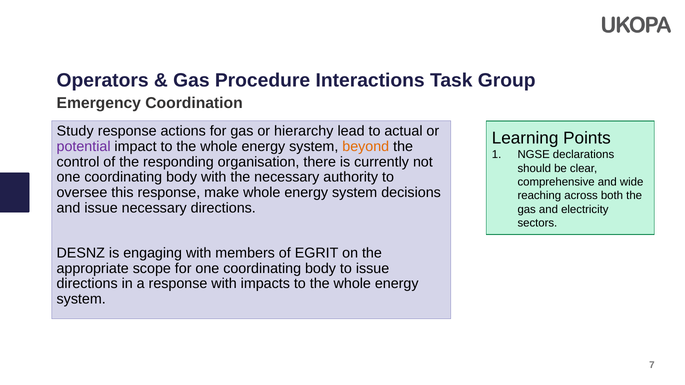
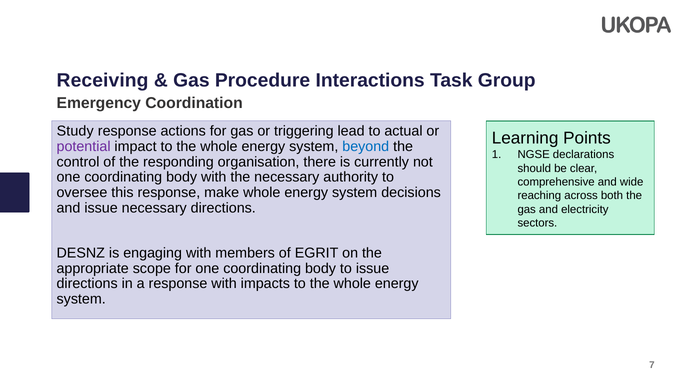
Operators: Operators -> Receiving
hierarchy: hierarchy -> triggering
beyond colour: orange -> blue
